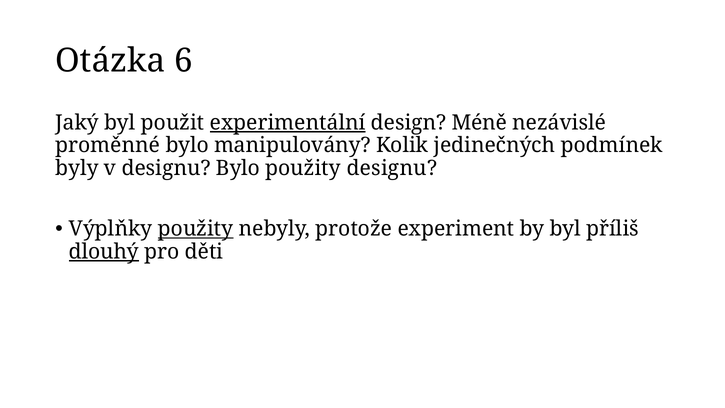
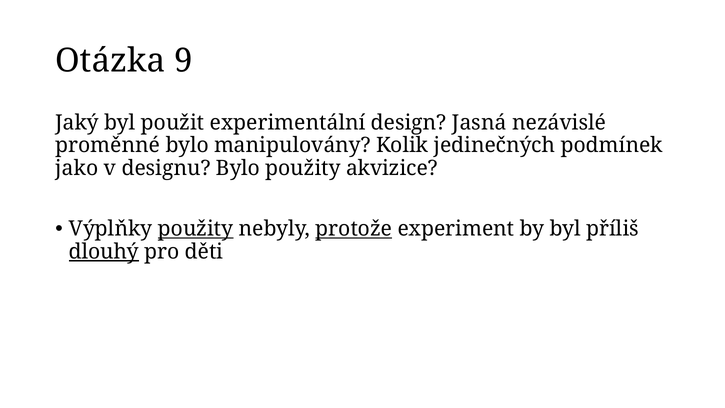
6: 6 -> 9
experimentální underline: present -> none
Méně: Méně -> Jasná
byly: byly -> jako
použity designu: designu -> akvizice
protože underline: none -> present
